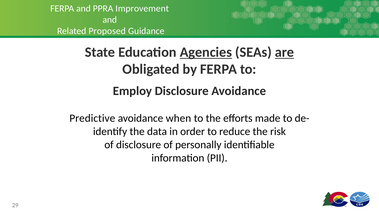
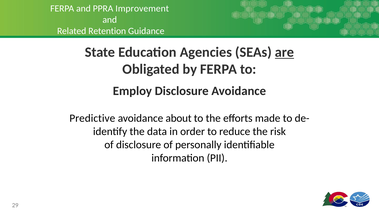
Proposed: Proposed -> Retention
Agencies underline: present -> none
when: when -> about
